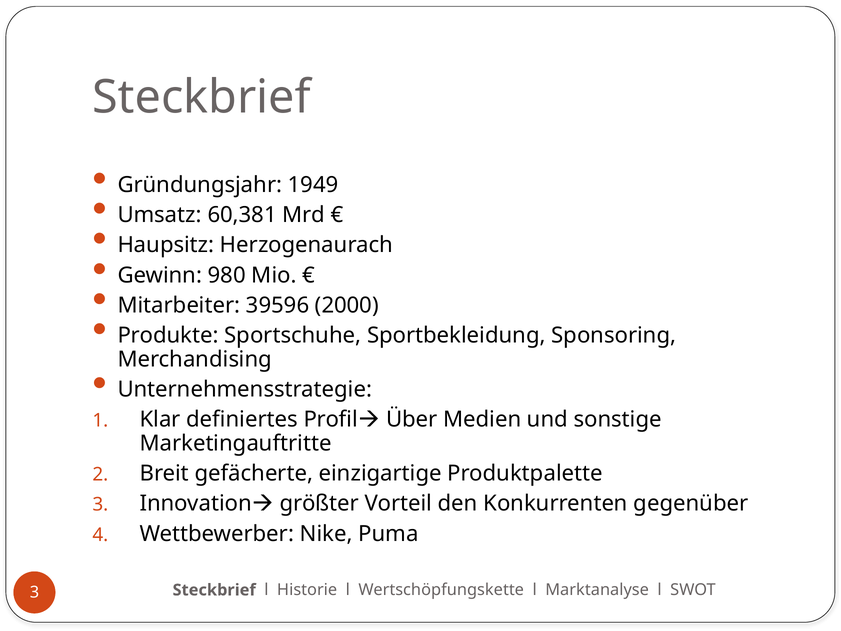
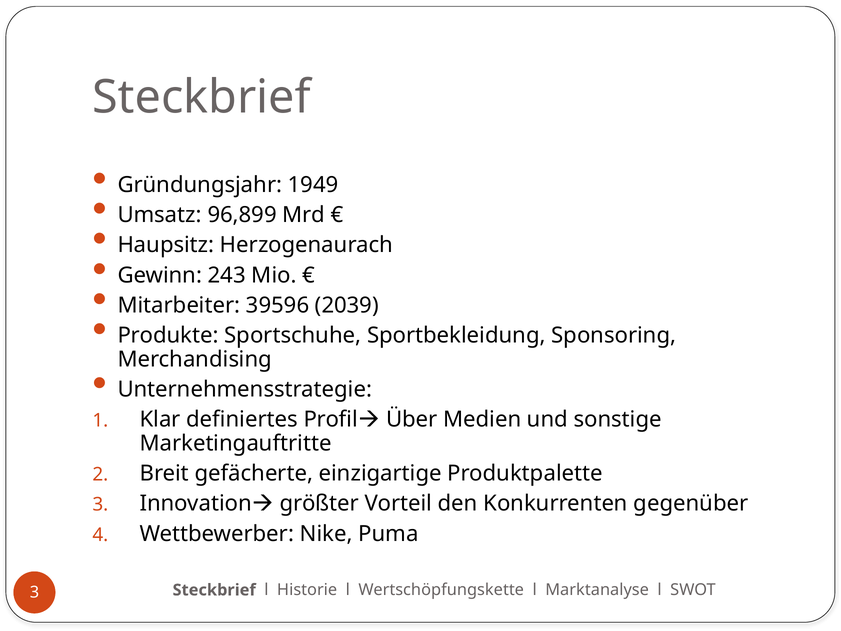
60,381: 60,381 -> 96,899
980: 980 -> 243
2000: 2000 -> 2039
